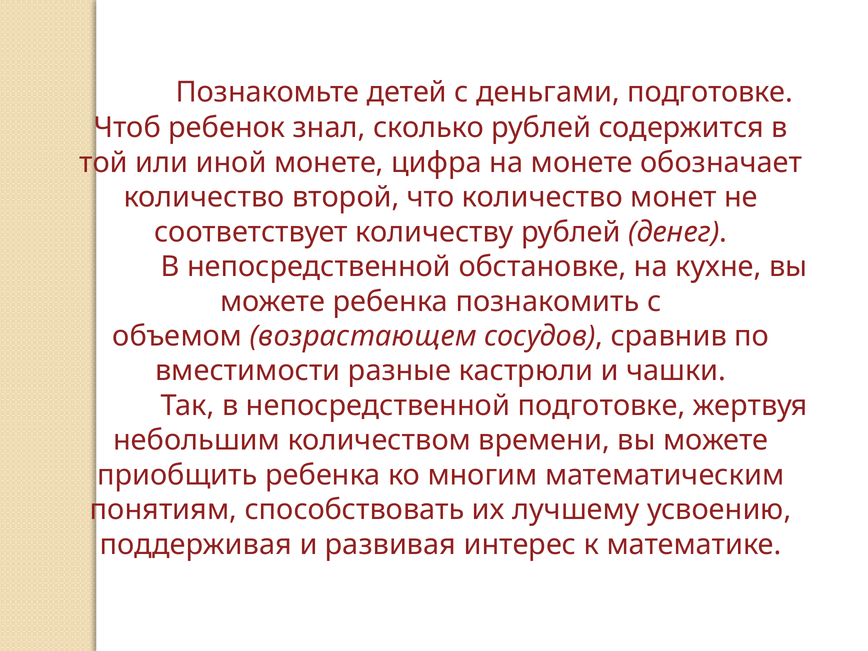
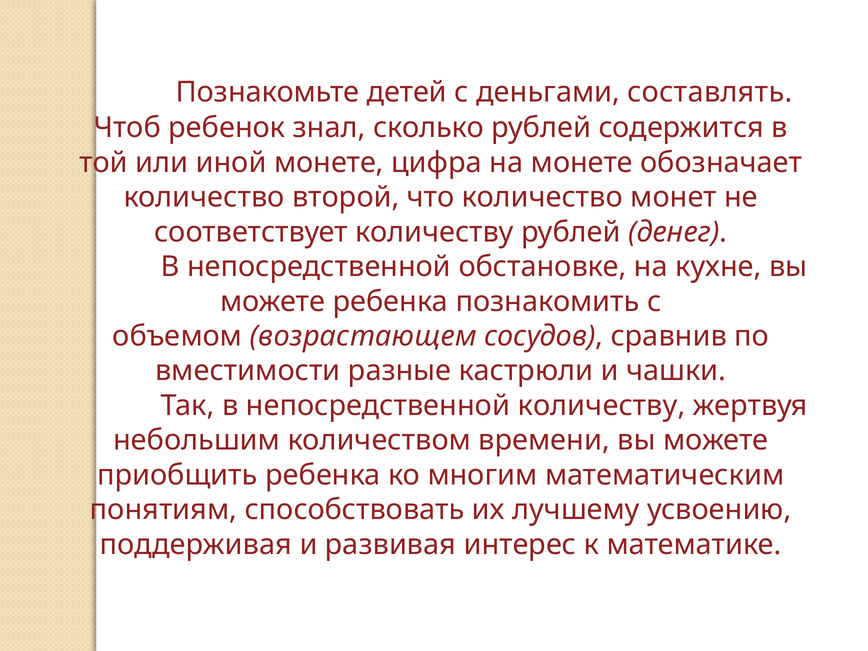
деньгами подготовке: подготовке -> составлять
непосредственной подготовке: подготовке -> количеству
